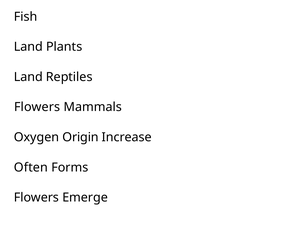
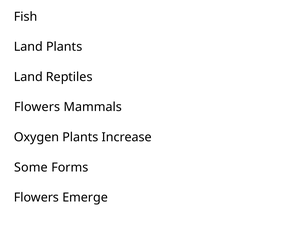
Oxygen Origin: Origin -> Plants
Often: Often -> Some
